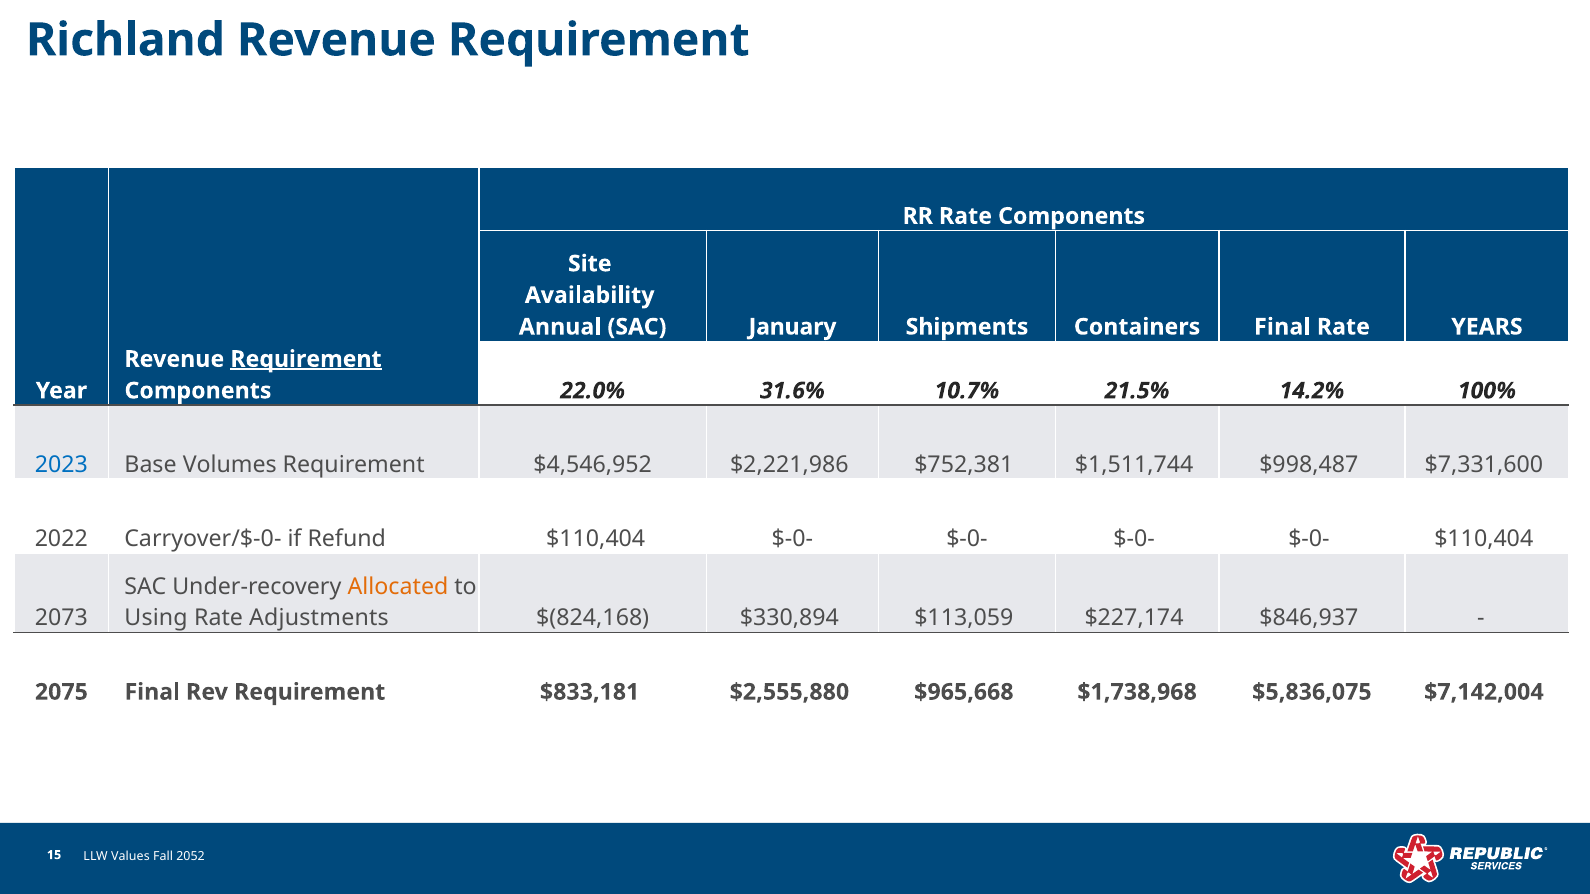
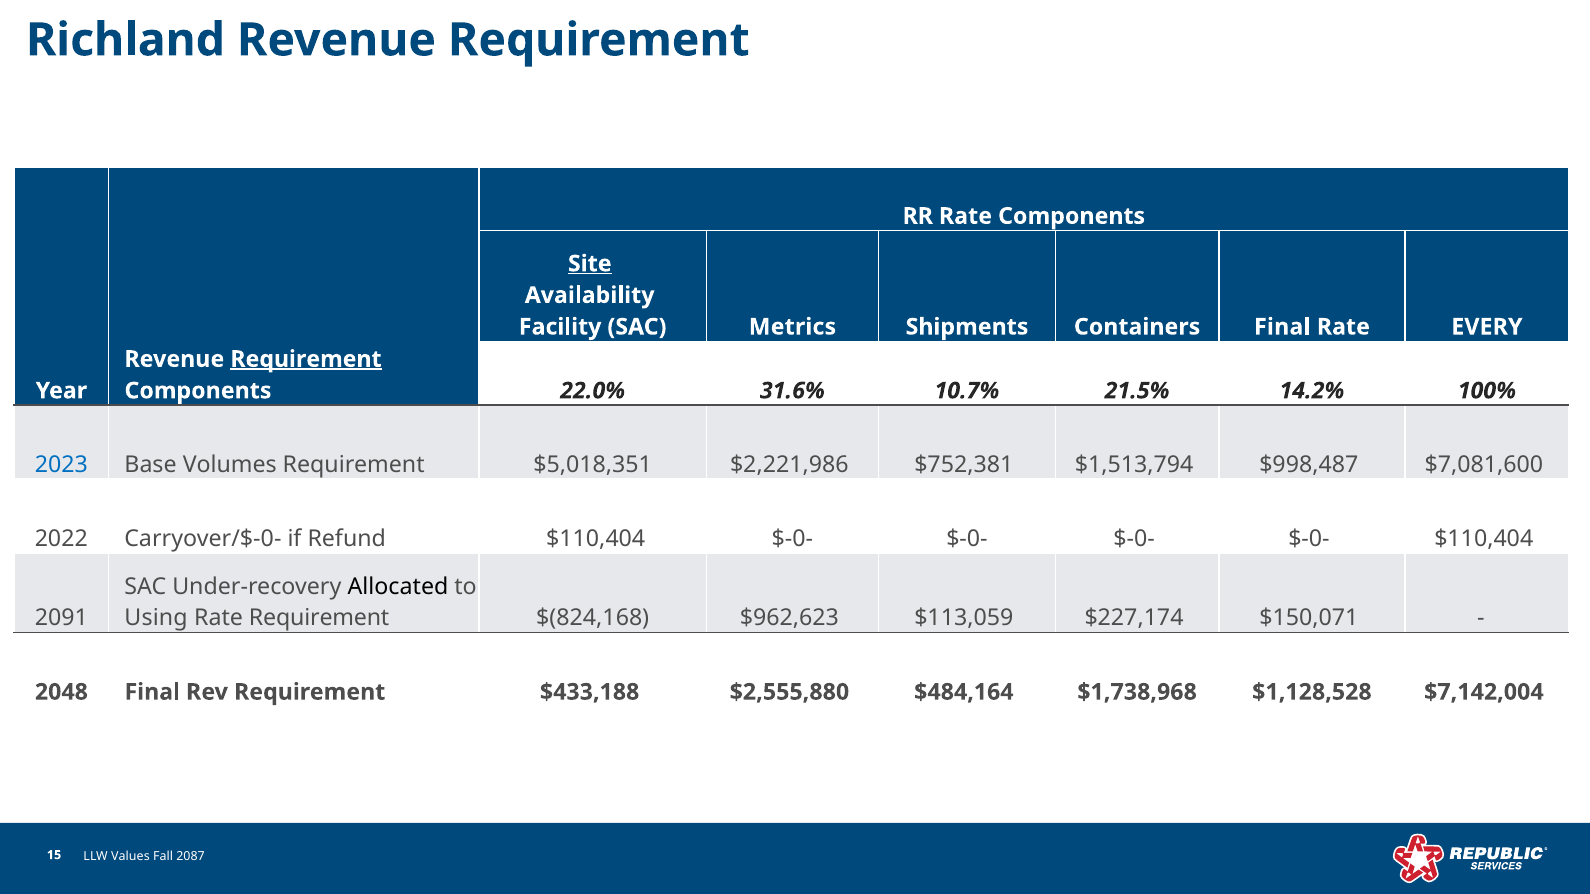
Site underline: none -> present
Annual: Annual -> Facility
January: January -> Metrics
YEARS: YEARS -> EVERY
$4,546,952: $4,546,952 -> $5,018,351
$1,511,744: $1,511,744 -> $1,513,794
$7,331,600: $7,331,600 -> $7,081,600
Allocated colour: orange -> black
2073: 2073 -> 2091
Rate Adjustments: Adjustments -> Requirement
$330,894: $330,894 -> $962,623
$846,937: $846,937 -> $150,071
2075: 2075 -> 2048
$833,181: $833,181 -> $433,188
$965,668: $965,668 -> $484,164
$5,836,075: $5,836,075 -> $1,128,528
2052: 2052 -> 2087
